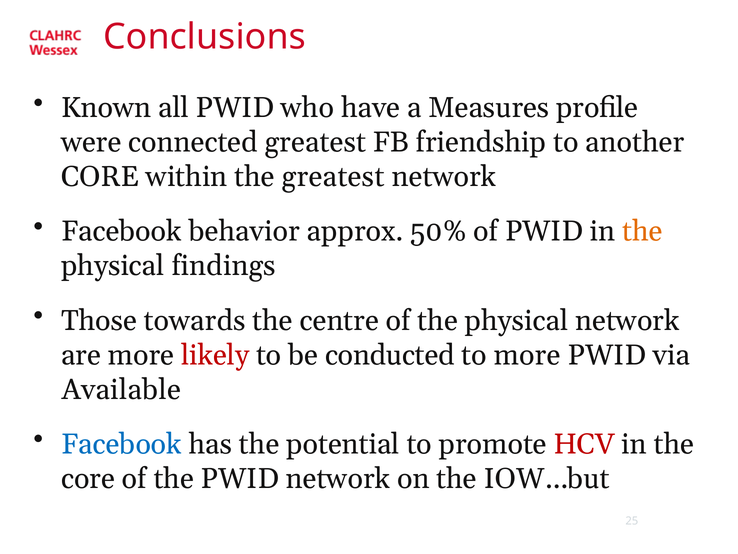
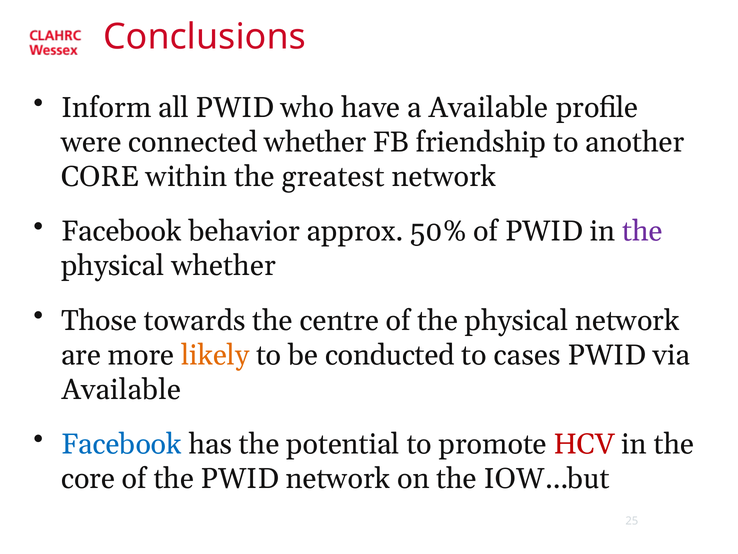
Known: Known -> Inform
a Measures: Measures -> Available
connected greatest: greatest -> whether
the at (642, 231) colour: orange -> purple
physical findings: findings -> whether
likely colour: red -> orange
to more: more -> cases
